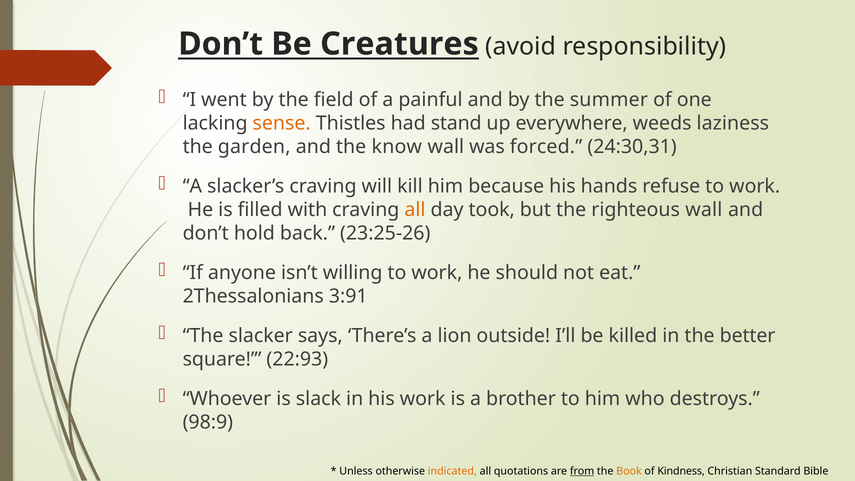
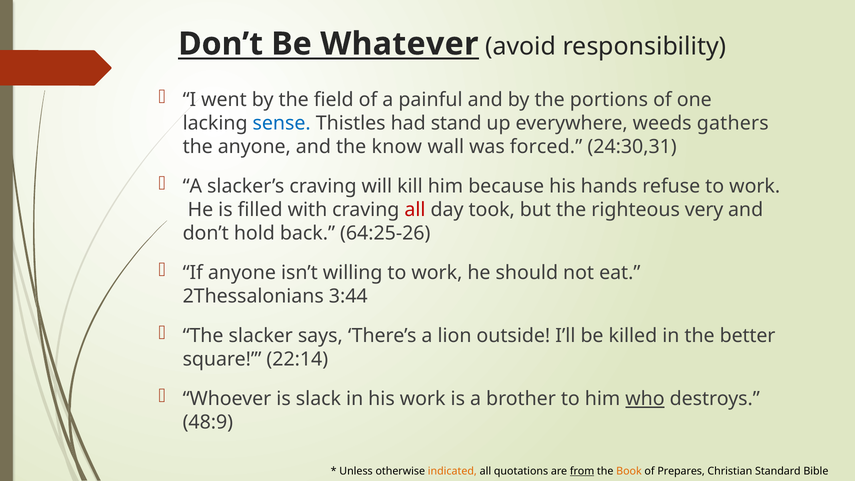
Creatures: Creatures -> Whatever
summer: summer -> portions
sense colour: orange -> blue
laziness: laziness -> gathers
the garden: garden -> anyone
all at (415, 210) colour: orange -> red
righteous wall: wall -> very
23:25-26: 23:25-26 -> 64:25-26
3:91: 3:91 -> 3:44
22:93: 22:93 -> 22:14
who underline: none -> present
98:9: 98:9 -> 48:9
Kindness: Kindness -> Prepares
